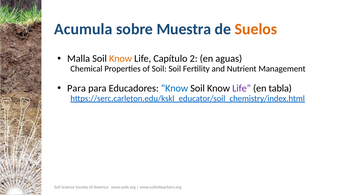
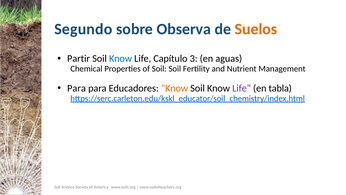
Acumula: Acumula -> Segundo
Muestra: Muestra -> Observa
Malla: Malla -> Partir
Know at (121, 58) colour: orange -> blue
2: 2 -> 3
Know at (175, 88) colour: blue -> orange
